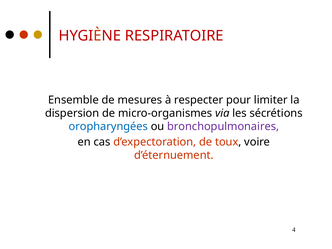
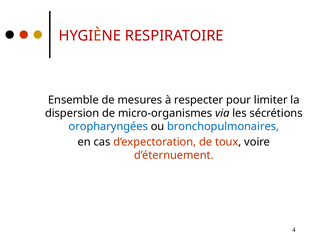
bronchopulmonaires colour: purple -> blue
